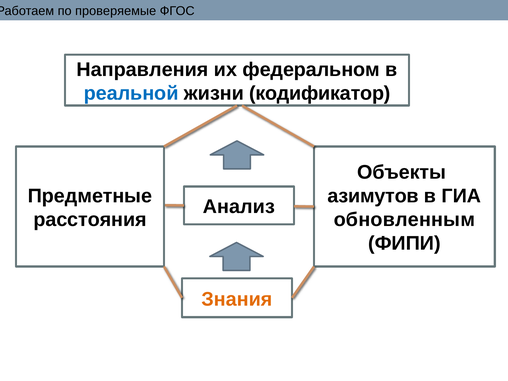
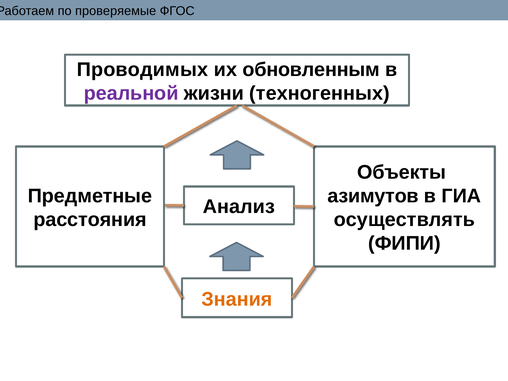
Направления: Направления -> Проводимых
федеральном: федеральном -> обновленным
реальной colour: blue -> purple
кодификатор: кодификатор -> техногенных
обновленным: обновленным -> осуществлять
